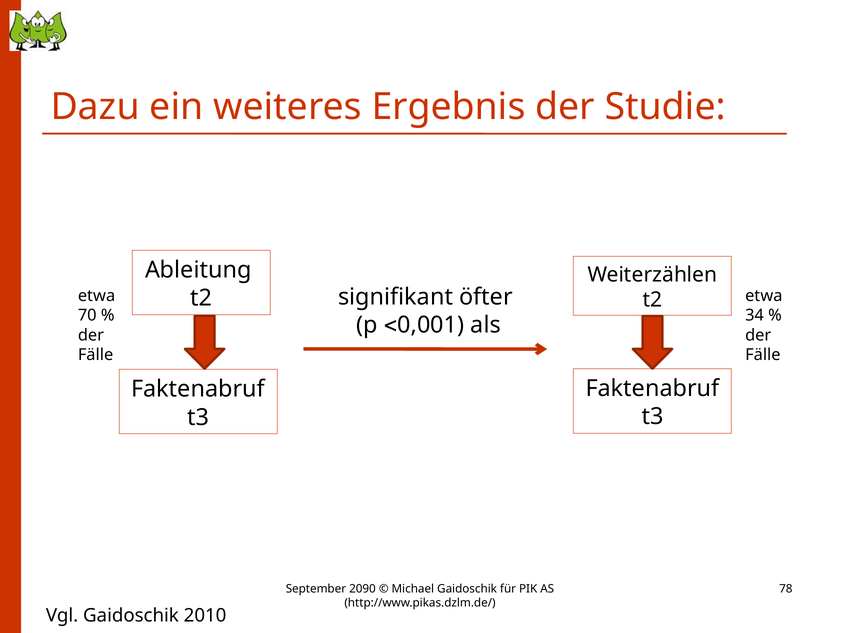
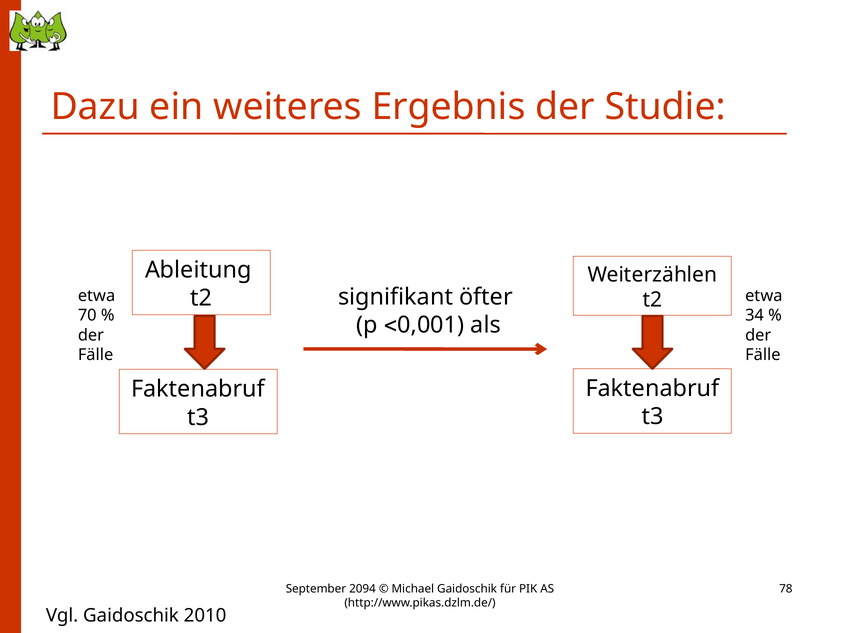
2090: 2090 -> 2094
